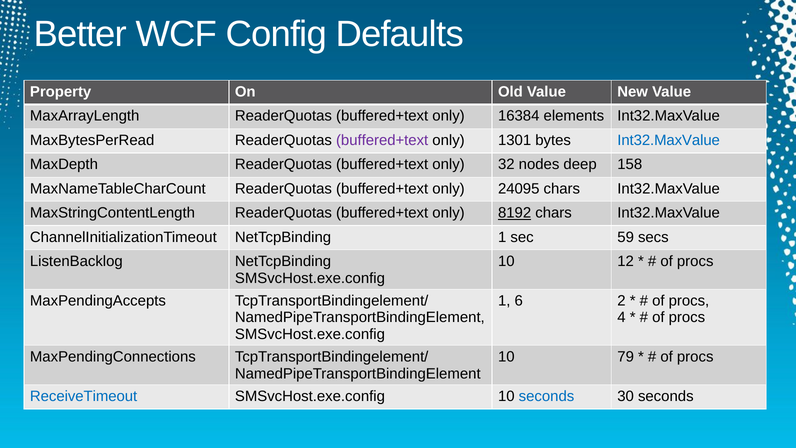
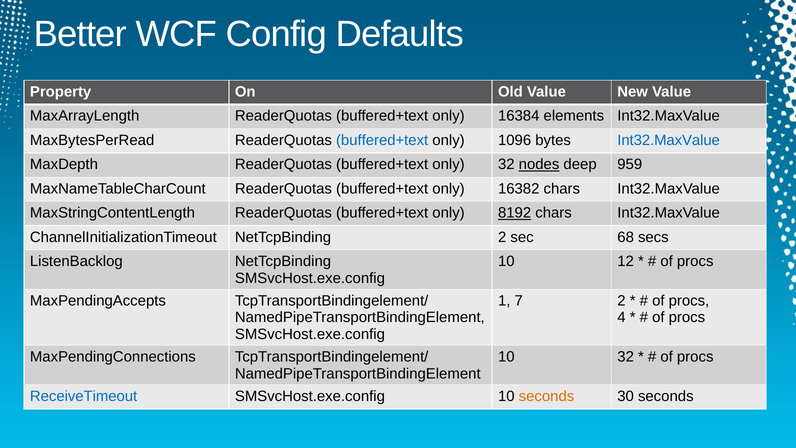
buffered+text at (382, 140) colour: purple -> blue
1301: 1301 -> 1096
nodes underline: none -> present
158: 158 -> 959
24095: 24095 -> 16382
NetTcpBinding 1: 1 -> 2
59: 59 -> 68
6: 6 -> 7
10 79: 79 -> 32
seconds at (546, 396) colour: blue -> orange
